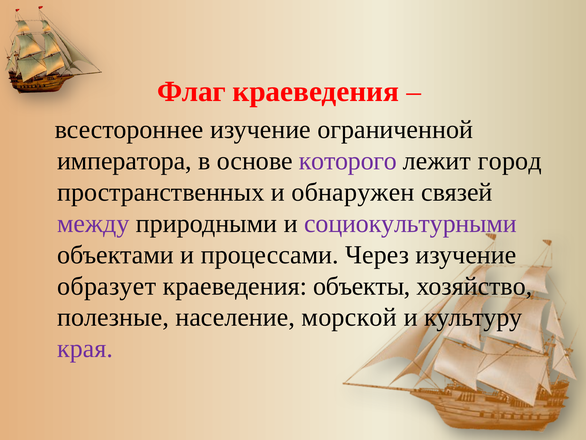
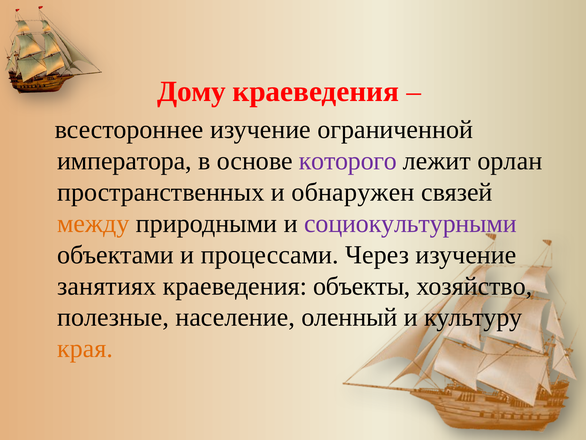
Флаг: Флаг -> Дому
город: город -> орлан
между colour: purple -> orange
образует: образует -> занятиях
морской: морской -> оленный
края colour: purple -> orange
